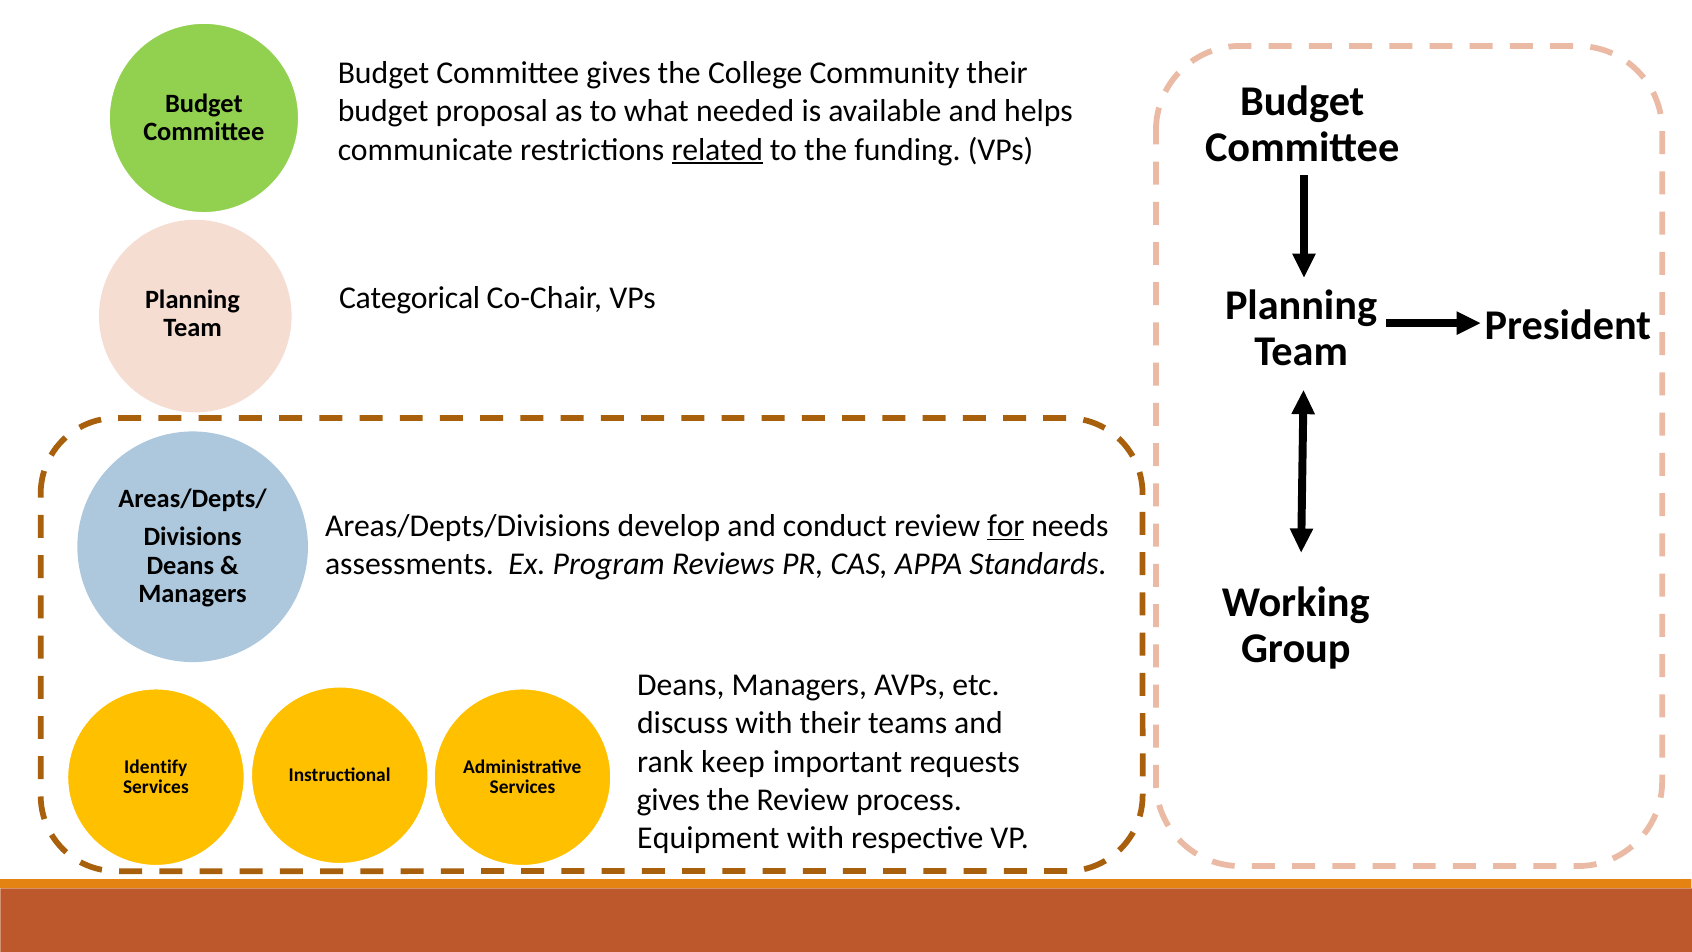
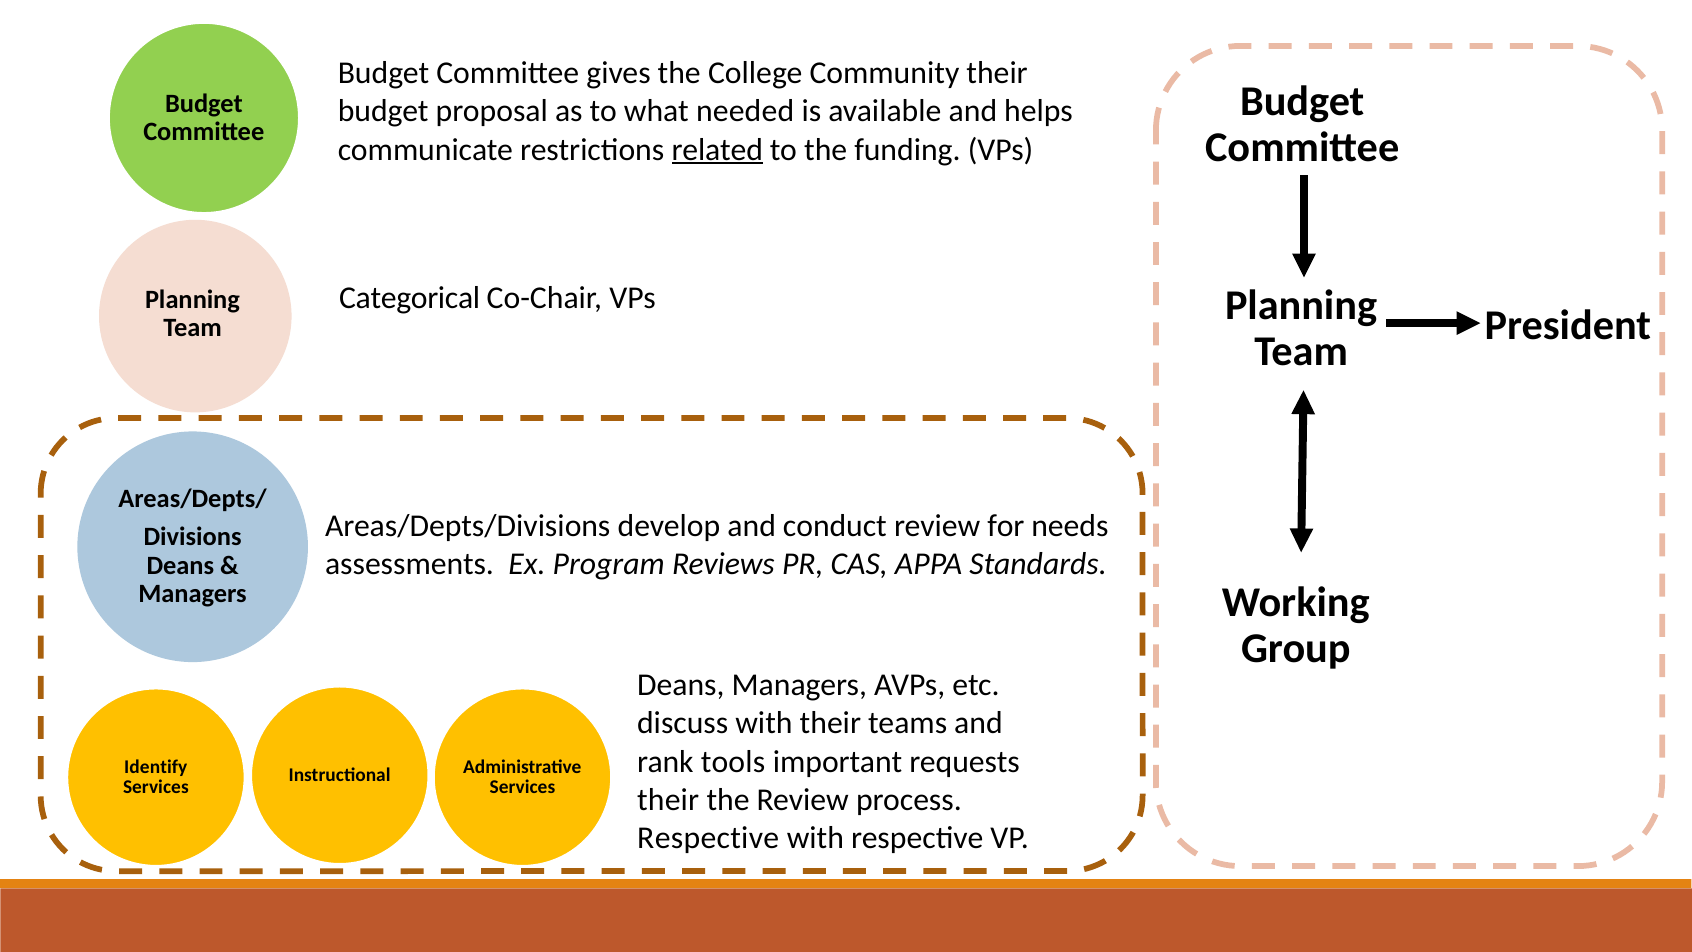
for underline: present -> none
keep: keep -> tools
gives at (668, 799): gives -> their
Equipment at (708, 838): Equipment -> Respective
